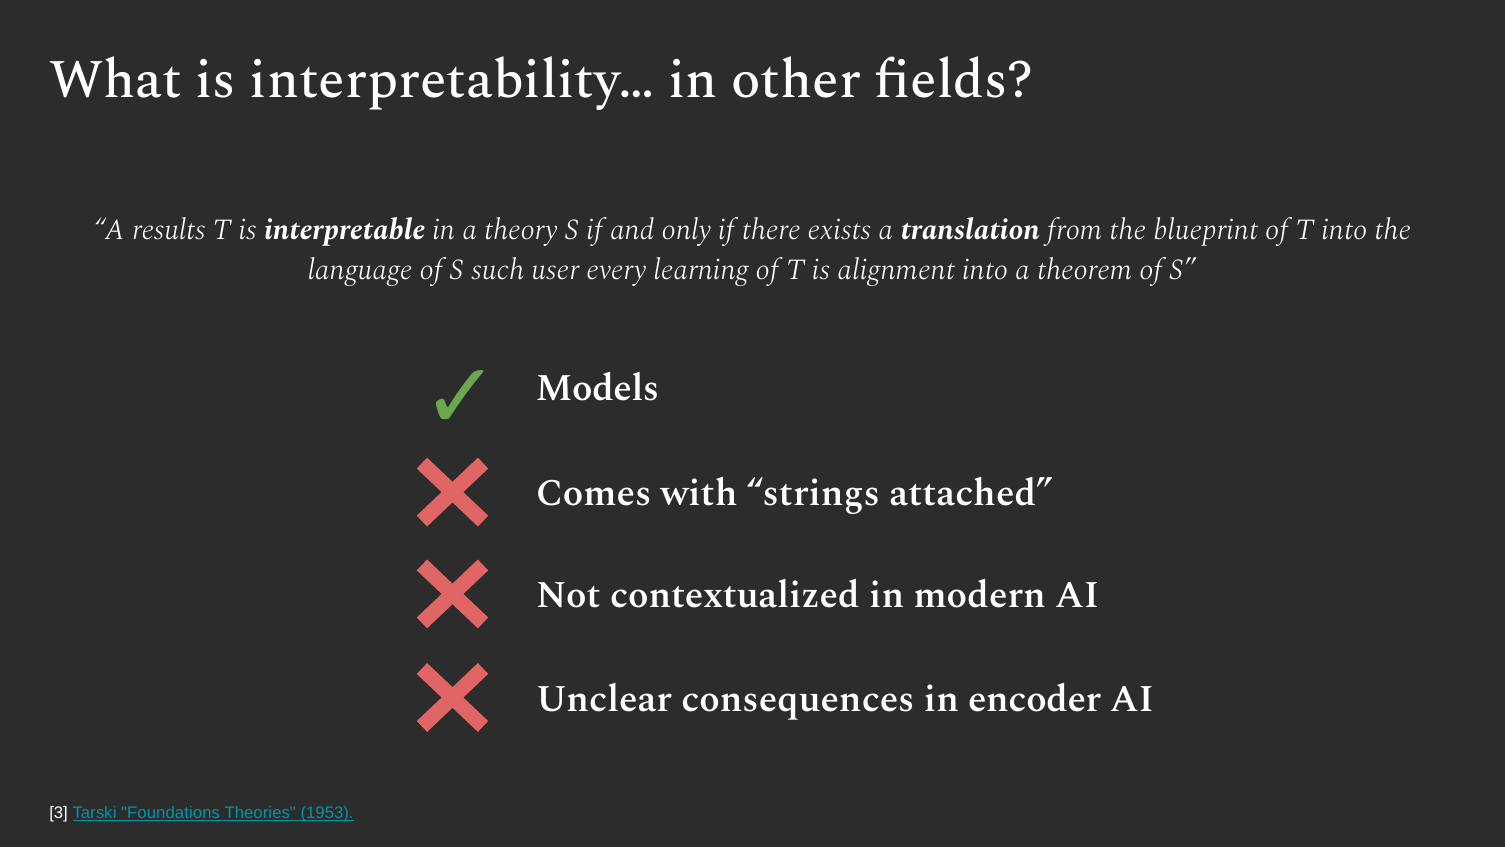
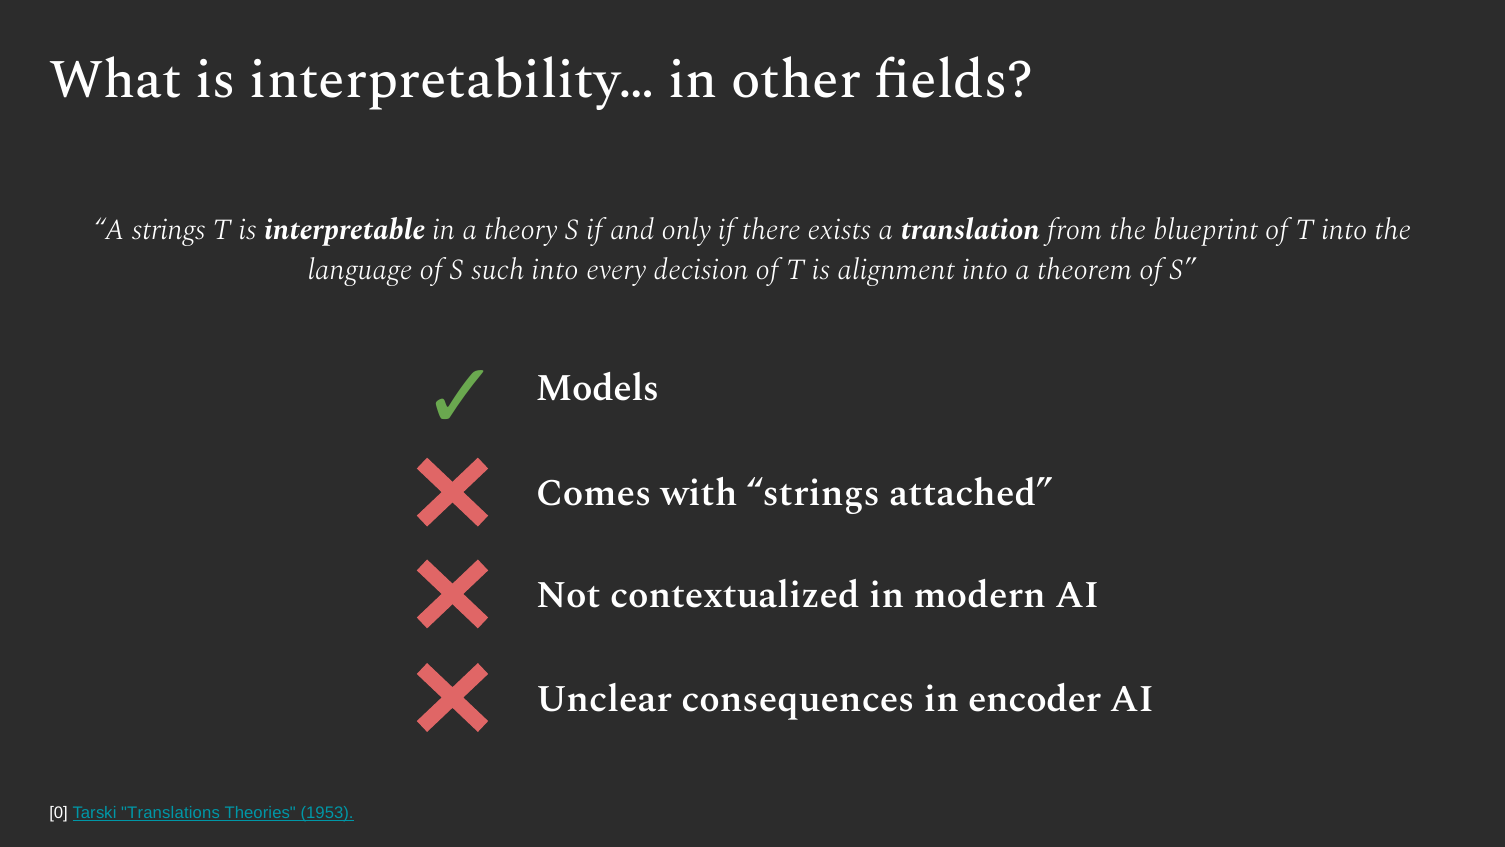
A results: results -> strings
such user: user -> into
learning: learning -> decision
3: 3 -> 0
Foundations: Foundations -> Translations
